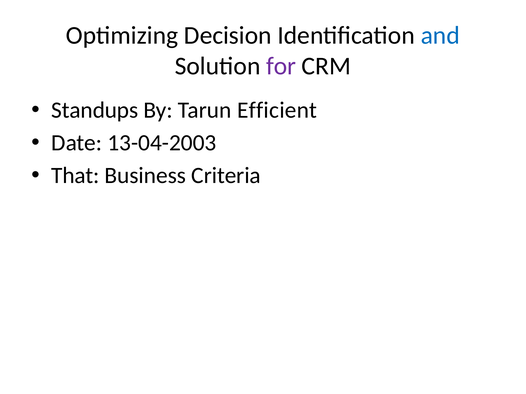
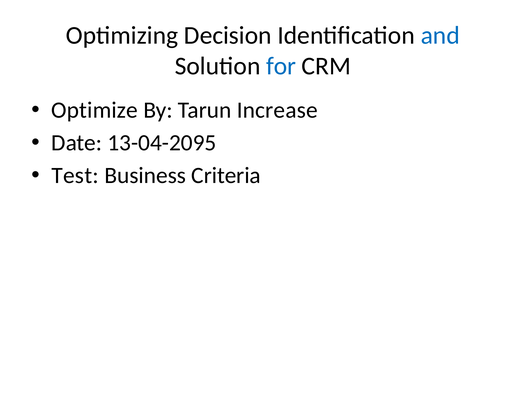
for colour: purple -> blue
Standups: Standups -> Optimize
Efficient: Efficient -> Increase
13-04-2003: 13-04-2003 -> 13-04-2095
That: That -> Test
